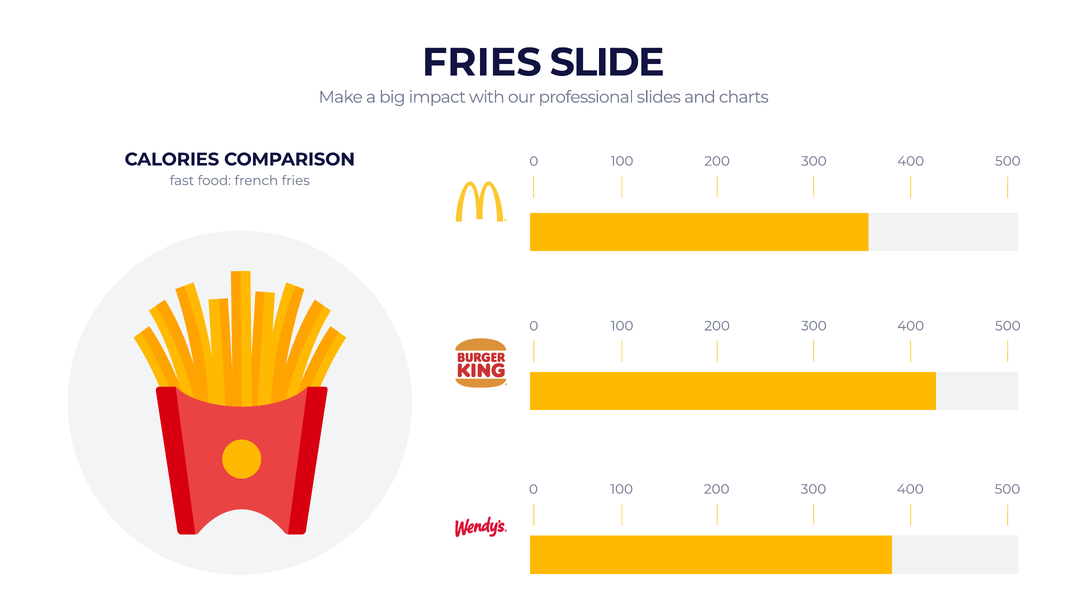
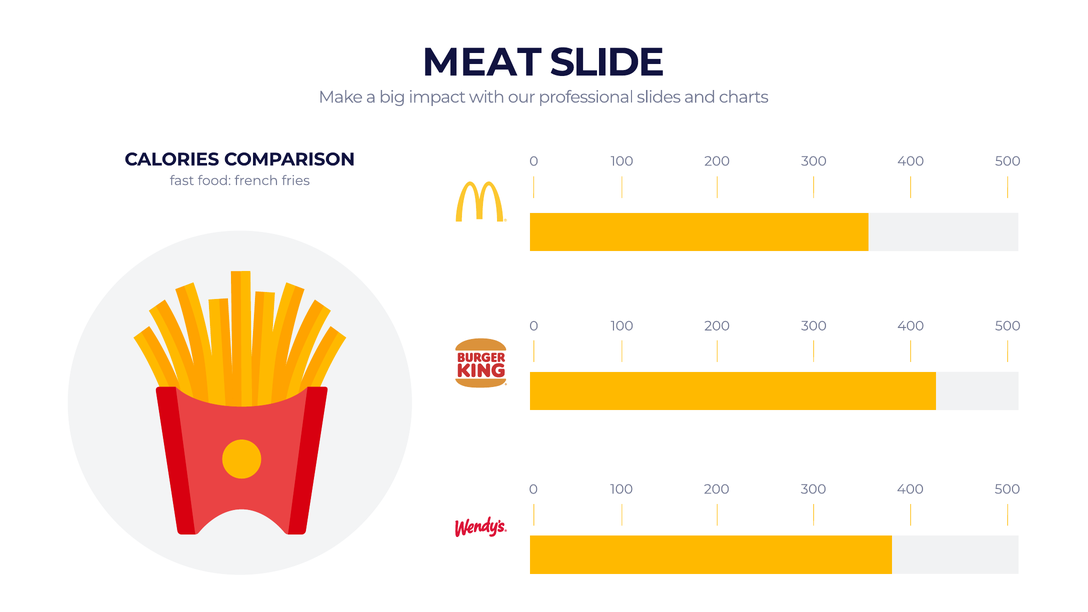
FRIES at (482, 62): FRIES -> MEAT
